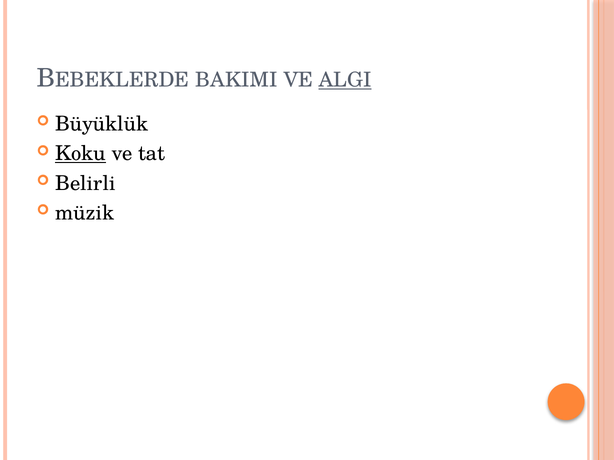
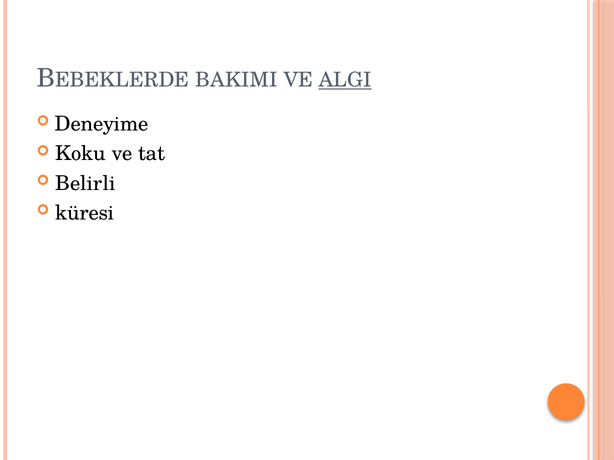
Büyüklük: Büyüklük -> Deneyime
Koku underline: present -> none
müzik: müzik -> küresi
